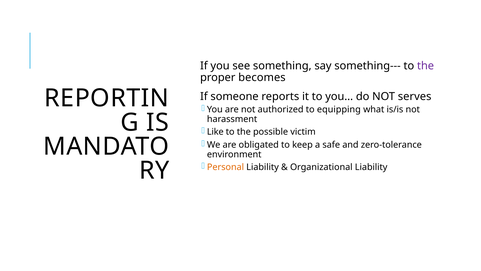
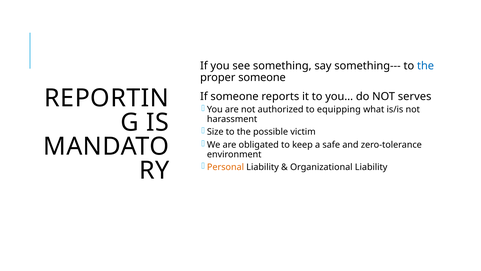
the at (426, 66) colour: purple -> blue
proper becomes: becomes -> someone
Like: Like -> Size
